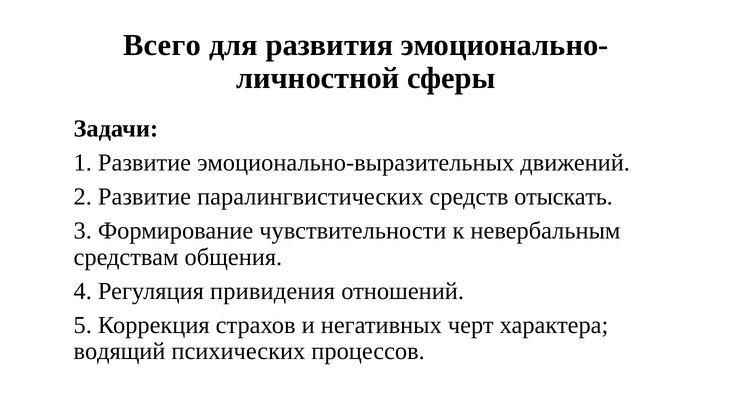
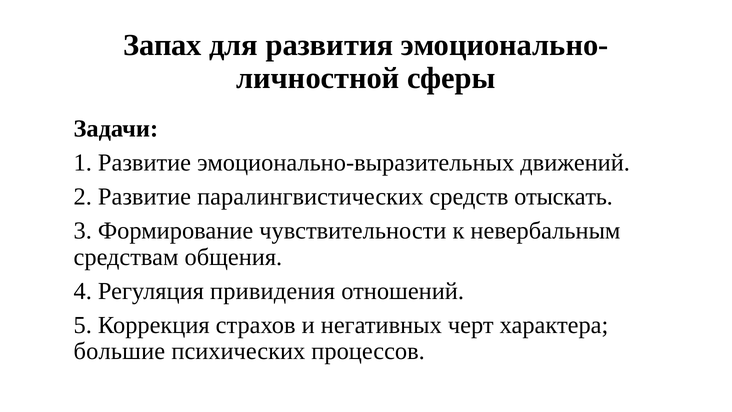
Всего: Всего -> Запах
водящий: водящий -> большие
